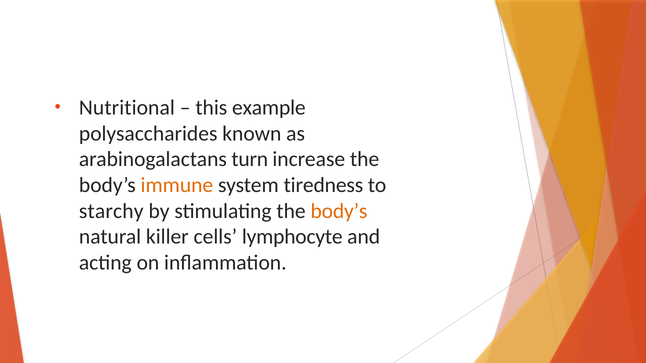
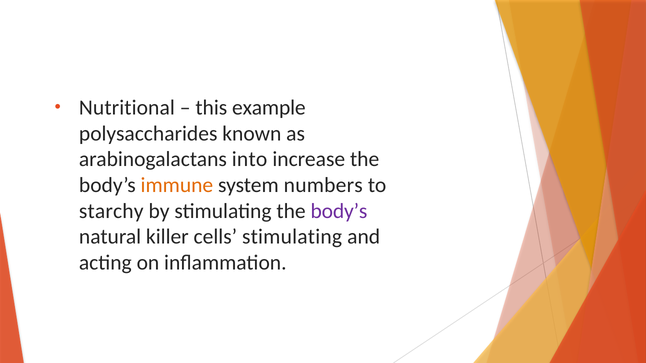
turn: turn -> into
tiredness: tiredness -> numbers
body’s at (339, 211) colour: orange -> purple
cells lymphocyte: lymphocyte -> stimulating
